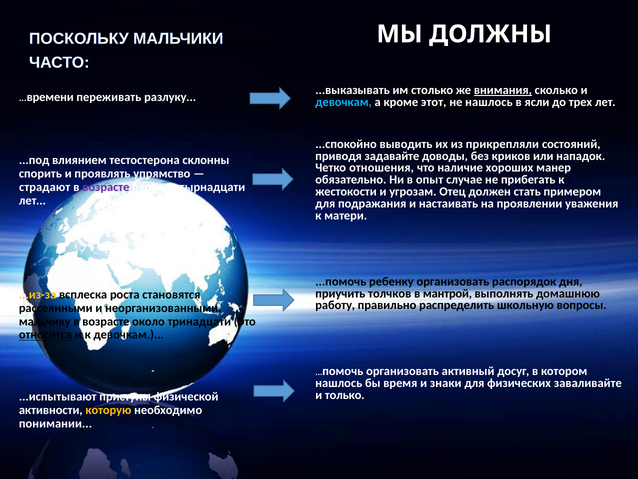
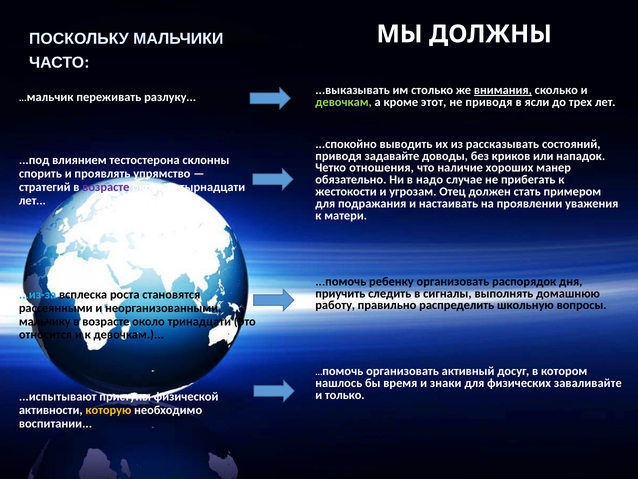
времени: времени -> мальчик
девочкам at (344, 102) colour: light blue -> light green
не нашлось: нашлось -> приводя
прикрепляли: прикрепляли -> рассказывать
опыт: опыт -> надо
страдают: страдают -> стратегий
толчков: толчков -> следить
мантрой: мантрой -> сигналы
...из-за colour: yellow -> light blue
относится underline: present -> none
понимании: понимании -> воспитании
